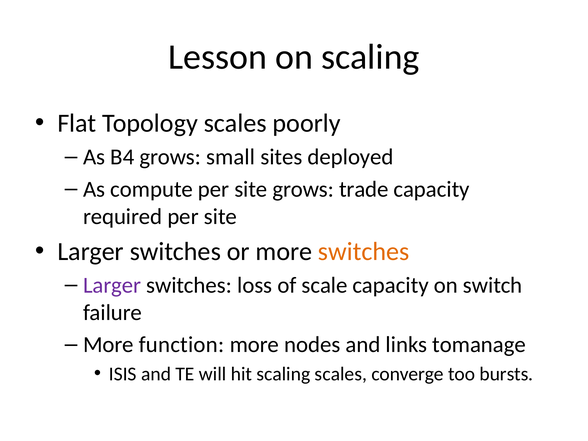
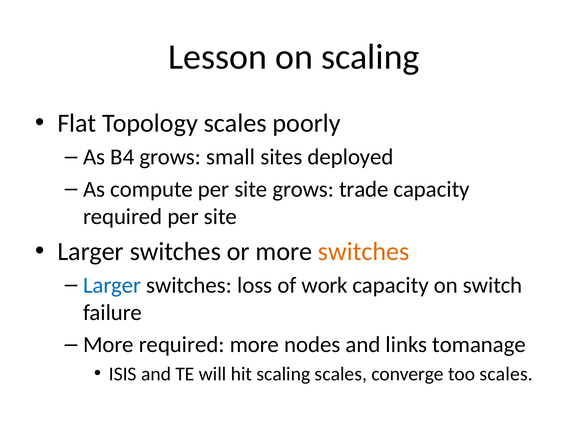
Larger at (112, 285) colour: purple -> blue
scale: scale -> work
More function: function -> required
too bursts: bursts -> scales
